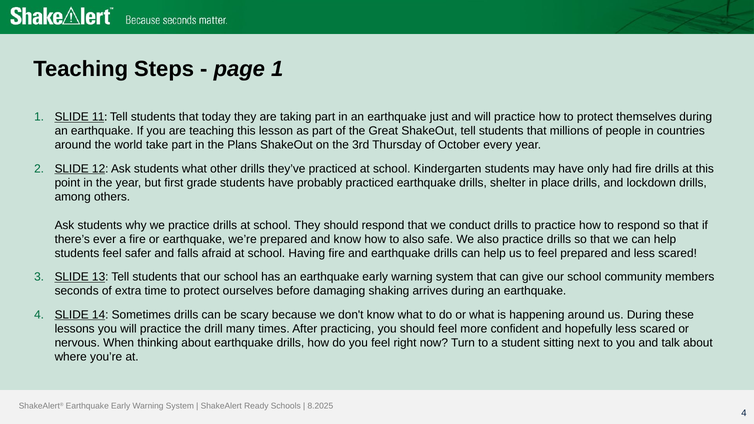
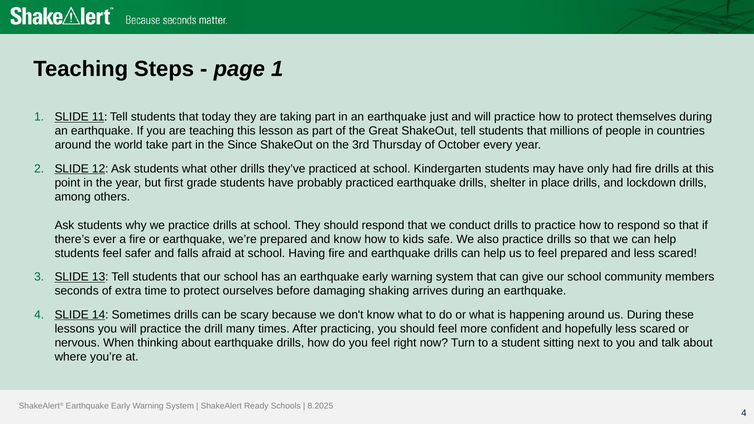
Plans: Plans -> Since
to also: also -> kids
